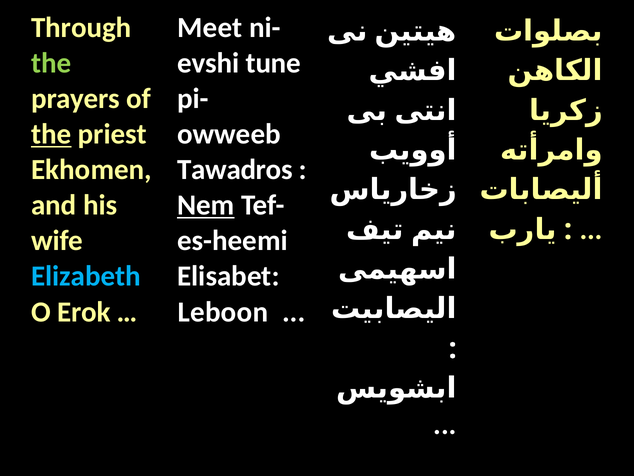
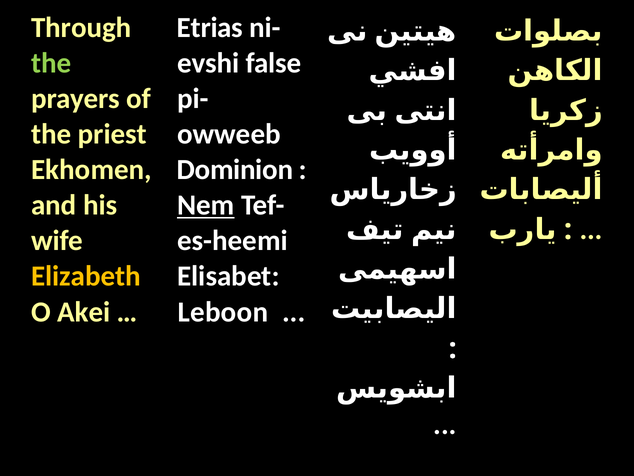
Meet: Meet -> Etrias
tune: tune -> false
the at (51, 134) underline: present -> none
Tawadros: Tawadros -> Dominion
Elizabeth colour: light blue -> yellow
Erok: Erok -> Akei
